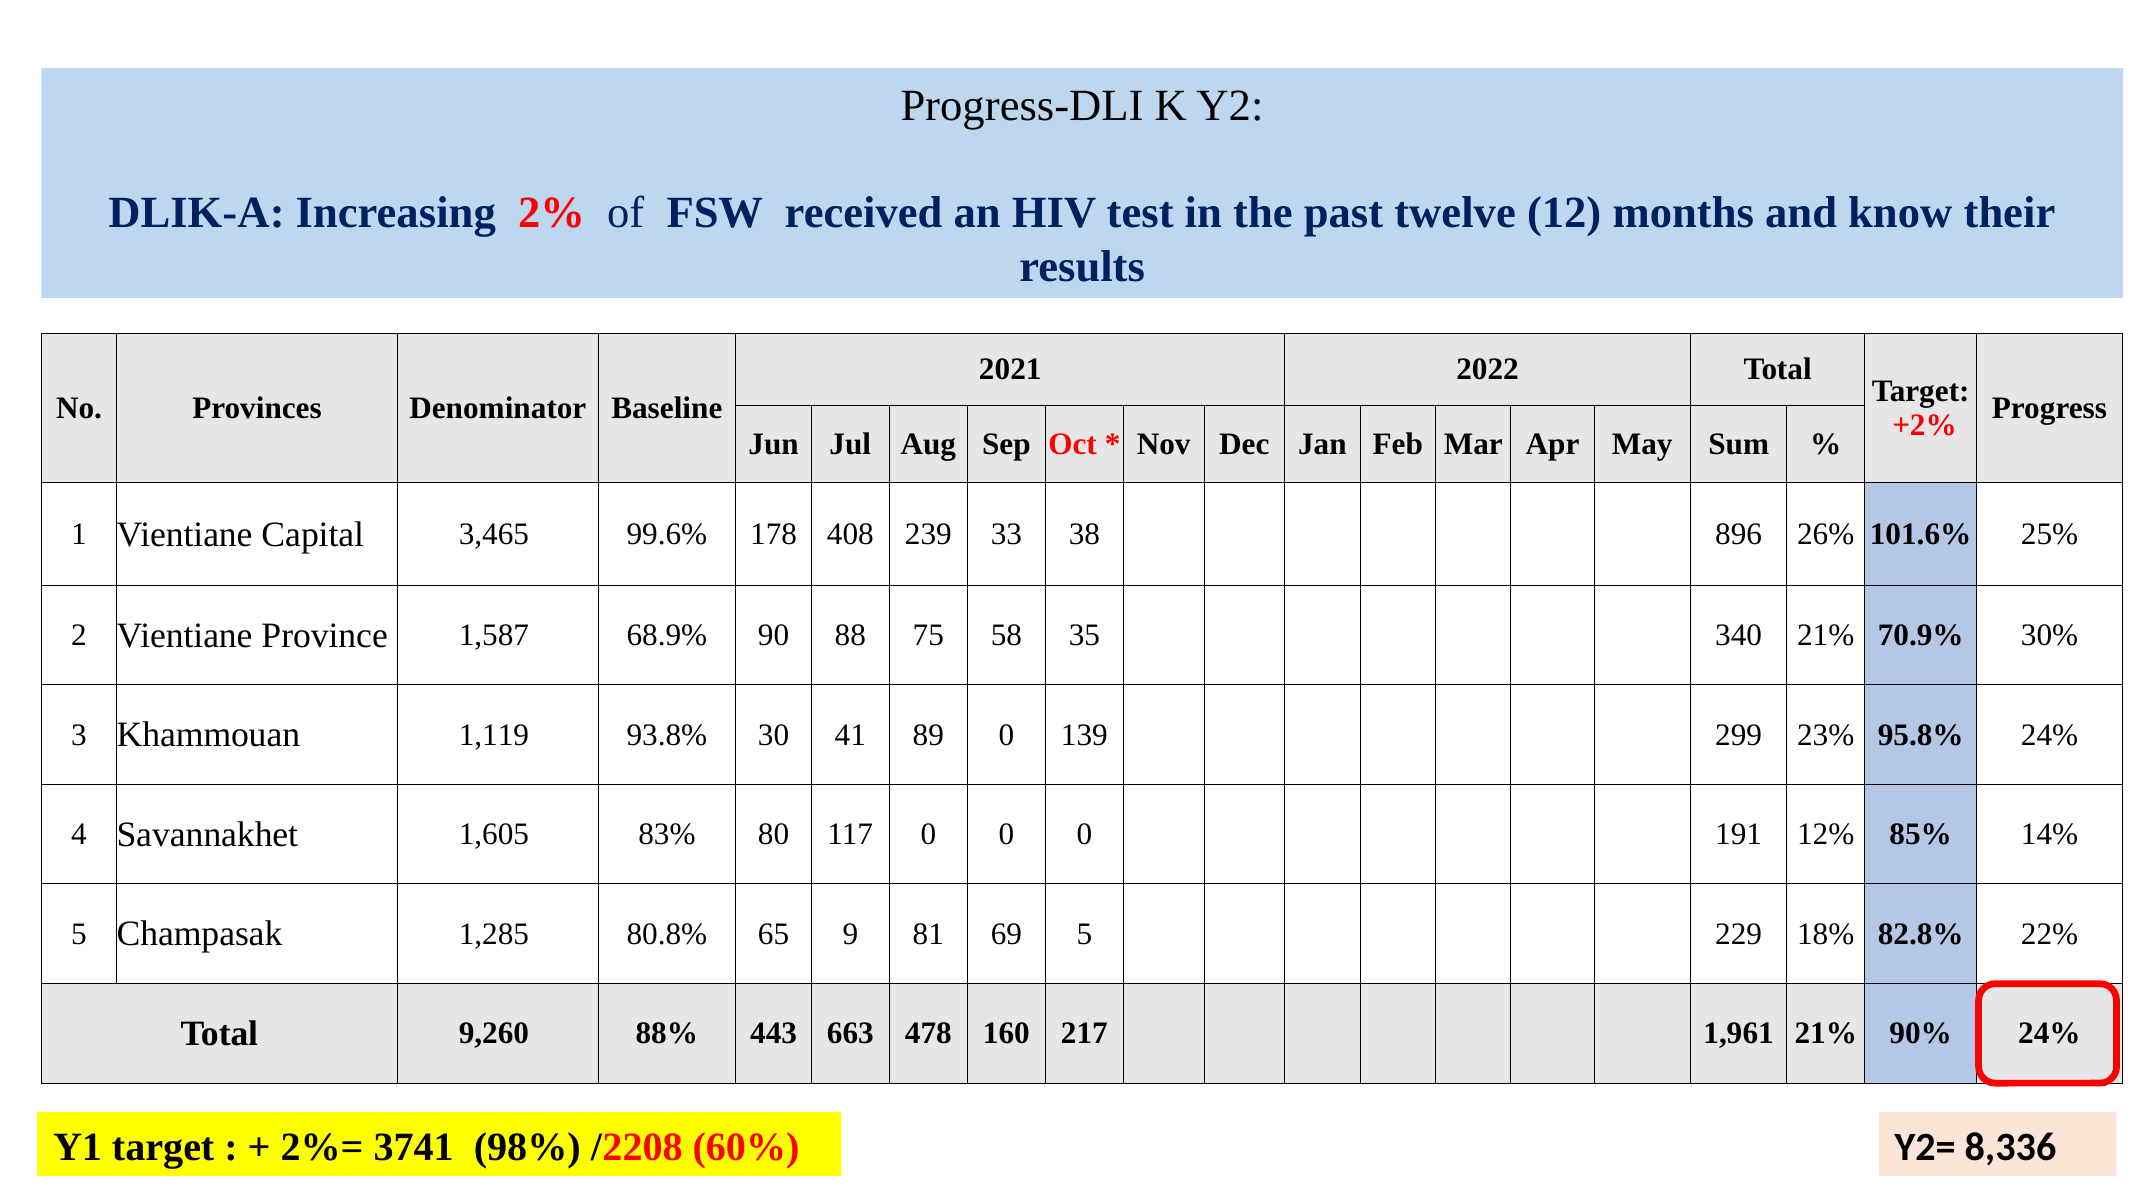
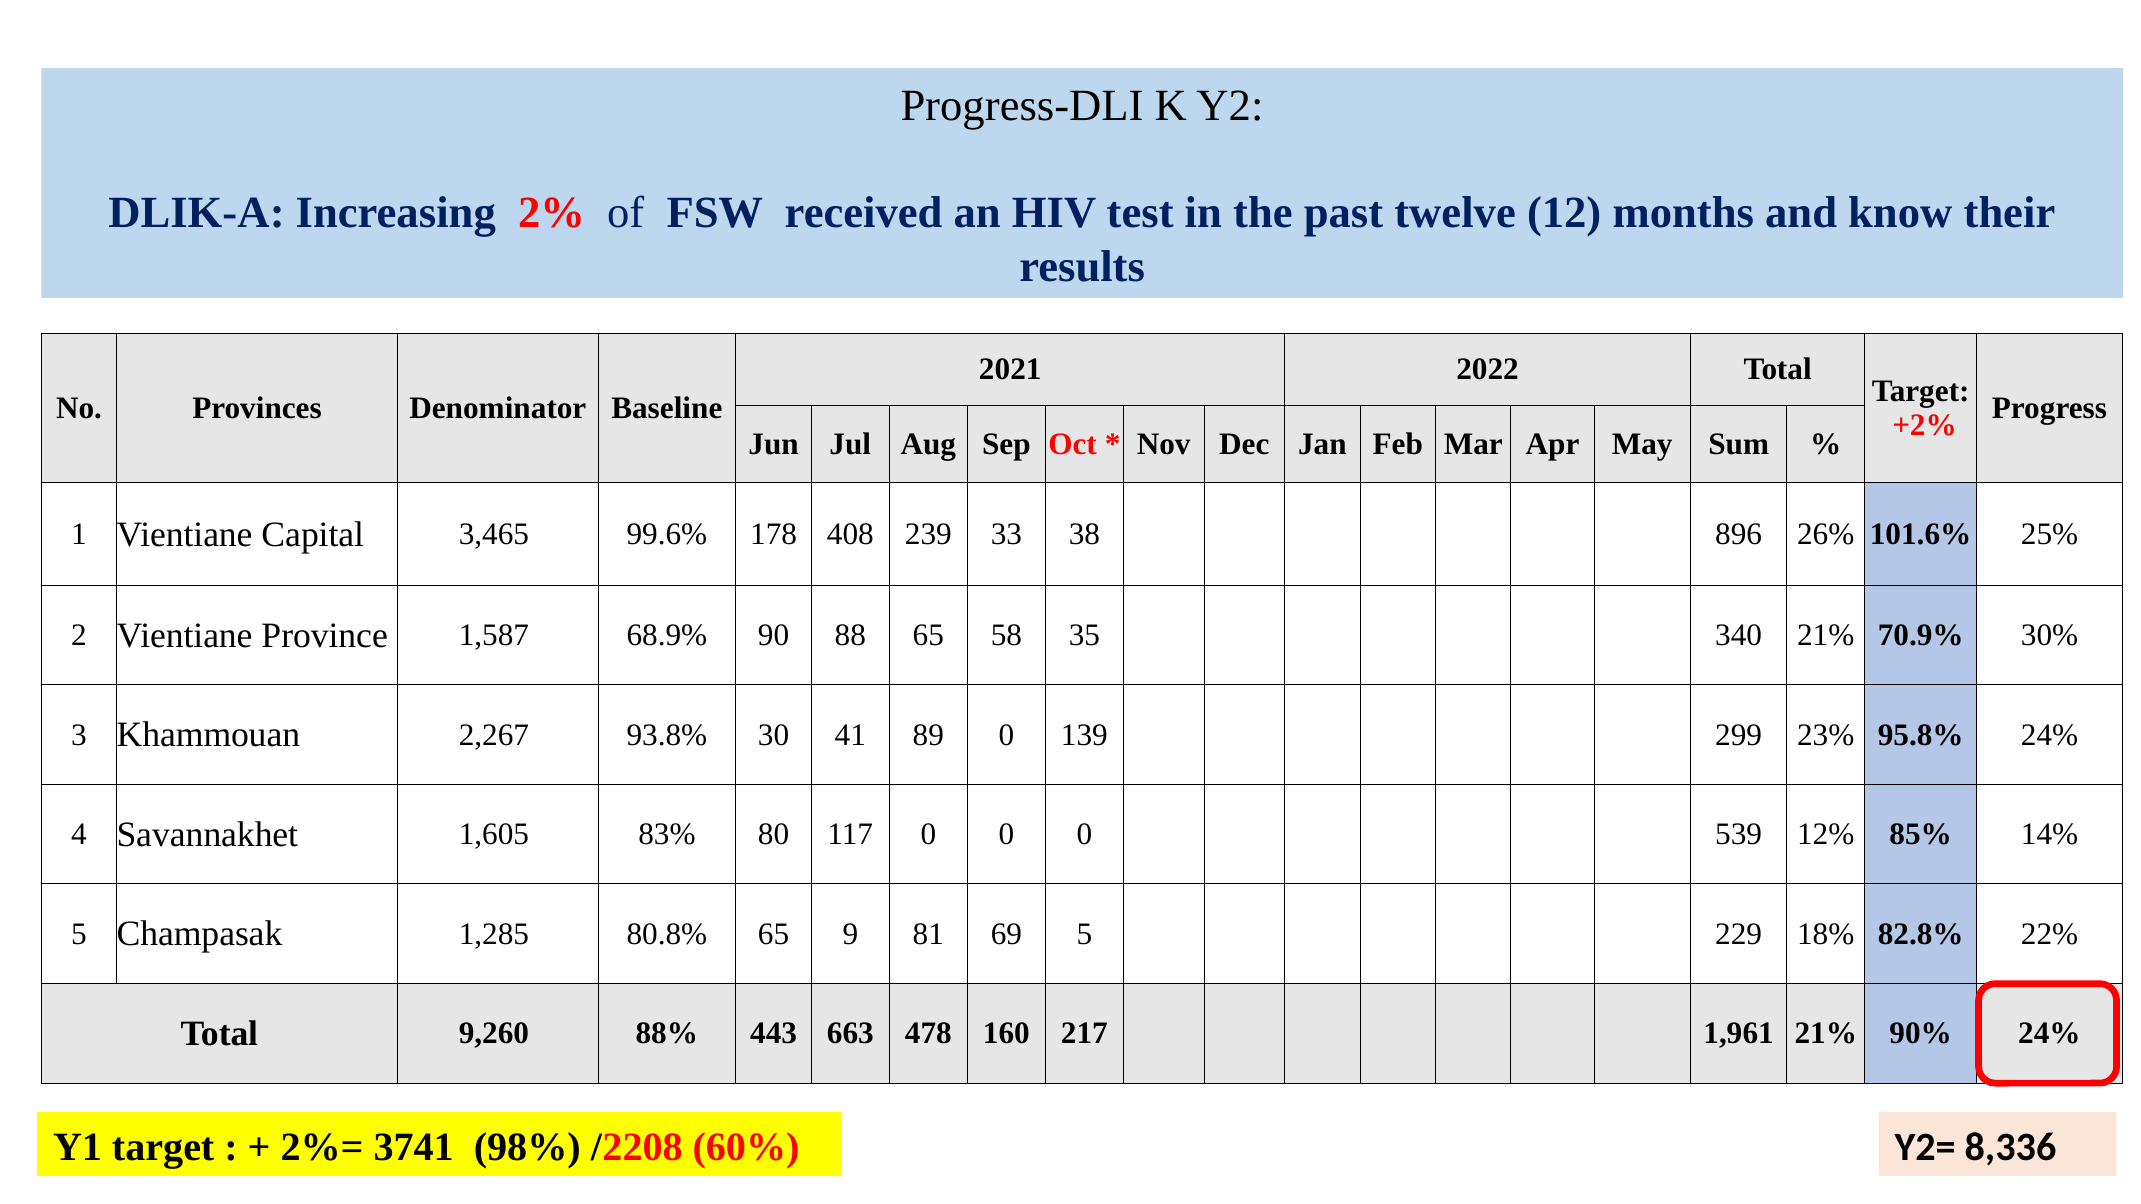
88 75: 75 -> 65
1,119: 1,119 -> 2,267
191: 191 -> 539
